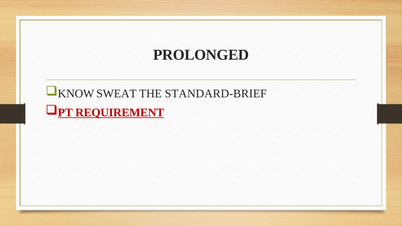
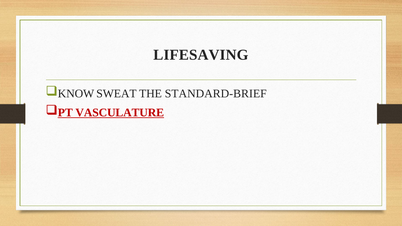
PROLONGED: PROLONGED -> LIFESAVING
REQUIREMENT: REQUIREMENT -> VASCULATURE
